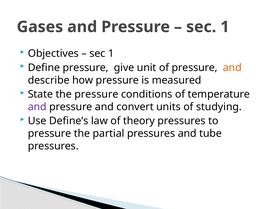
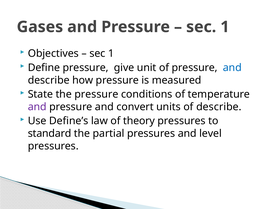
and at (232, 68) colour: orange -> blue
of studying: studying -> describe
pressure at (50, 134): pressure -> standard
tube: tube -> level
